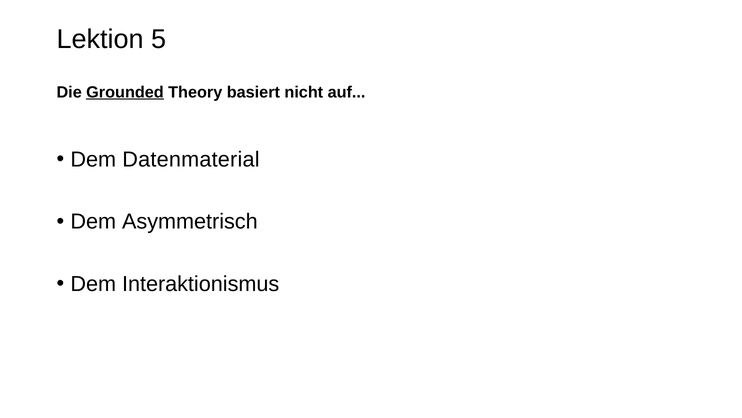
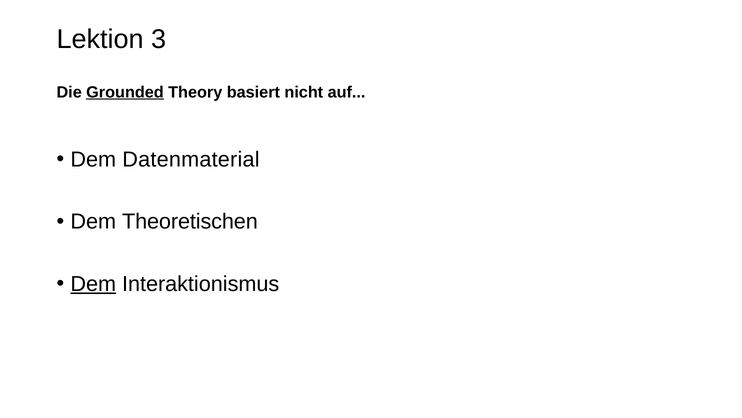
5: 5 -> 3
Asymmetrisch: Asymmetrisch -> Theoretischen
Dem at (93, 284) underline: none -> present
